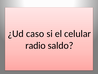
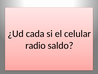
caso: caso -> cada
